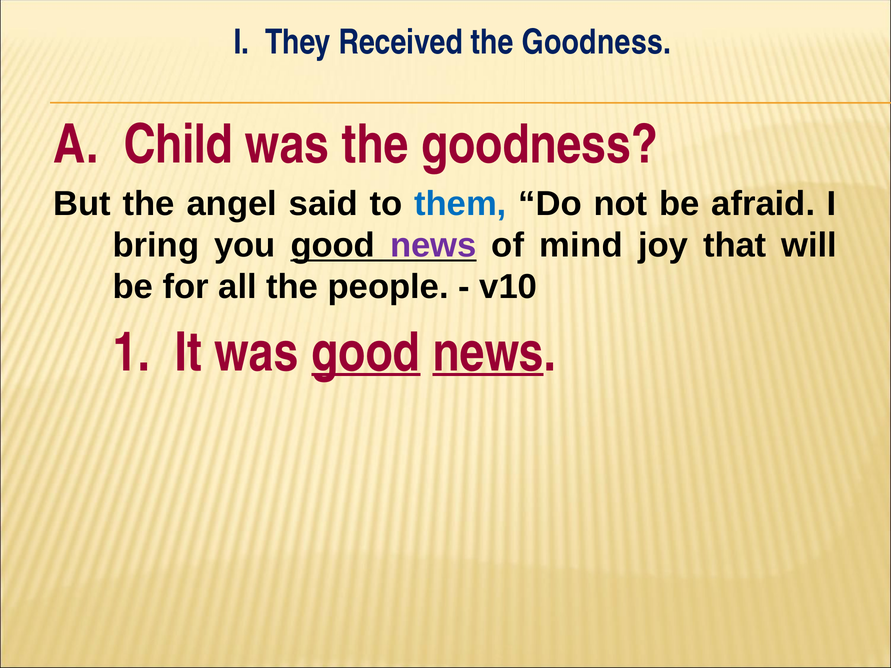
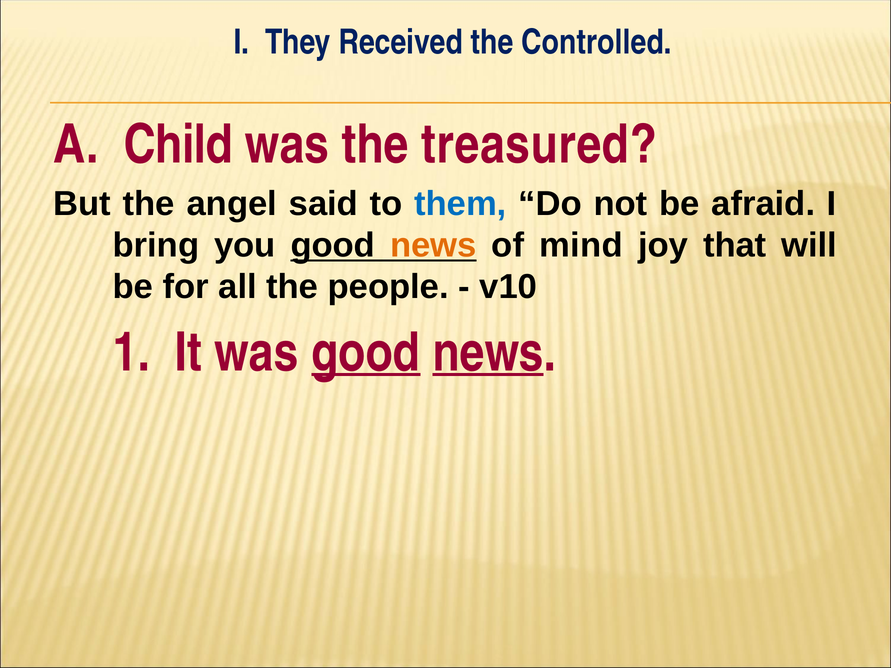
Received the Goodness: Goodness -> Controlled
was the goodness: goodness -> treasured
news at (433, 245) colour: purple -> orange
